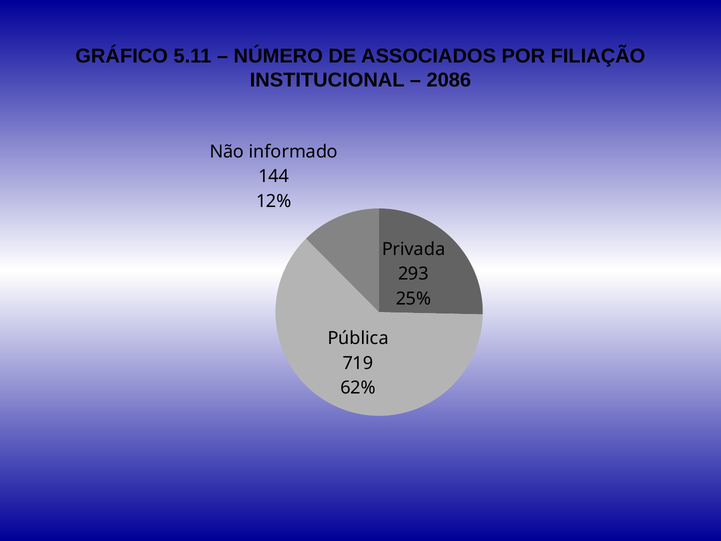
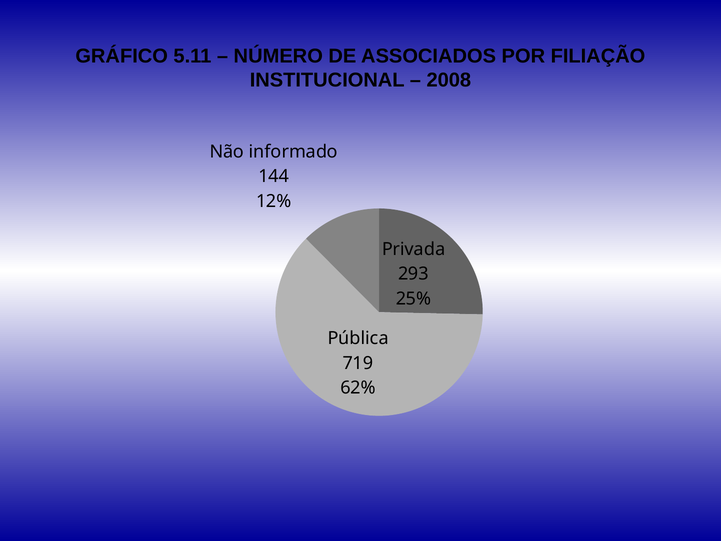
2086: 2086 -> 2008
